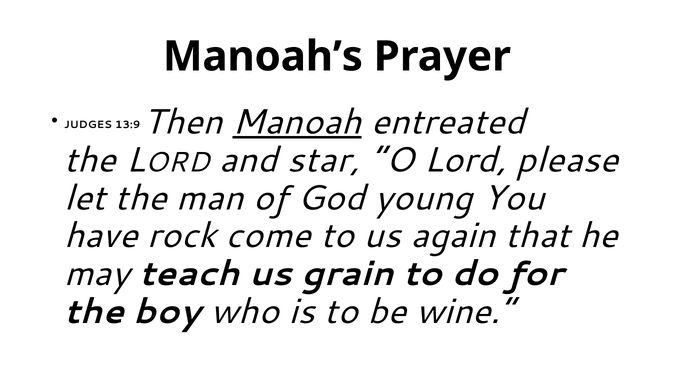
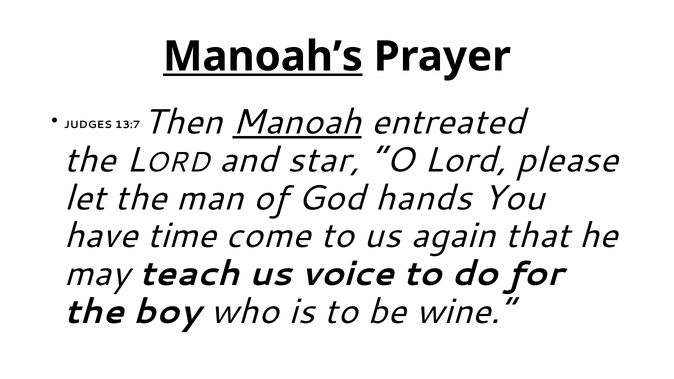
Manoah’s underline: none -> present
13:9: 13:9 -> 13:7
young: young -> hands
rock: rock -> time
grain: grain -> voice
